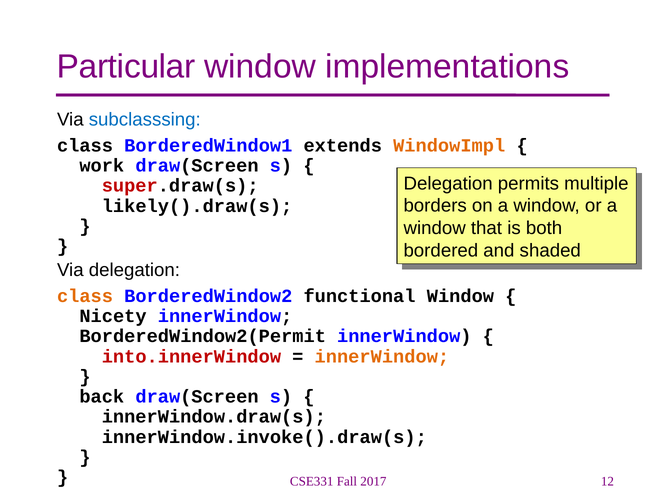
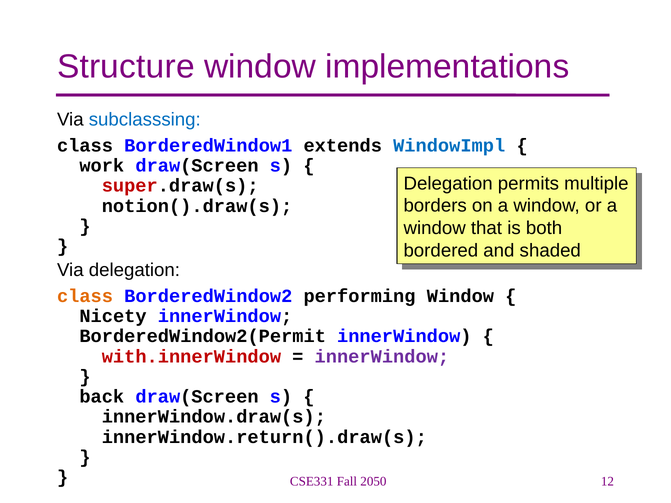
Particular: Particular -> Structure
WindowImpl colour: orange -> blue
likely().draw(s: likely().draw(s -> notion().draw(s
functional: functional -> performing
into.innerWindow: into.innerWindow -> with.innerWindow
innerWindow at (382, 357) colour: orange -> purple
innerWindow.invoke().draw(s: innerWindow.invoke().draw(s -> innerWindow.return().draw(s
2017: 2017 -> 2050
